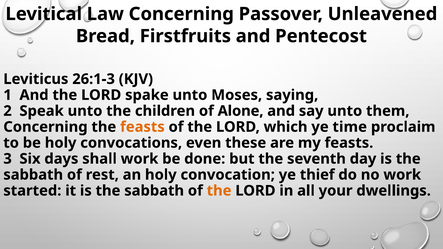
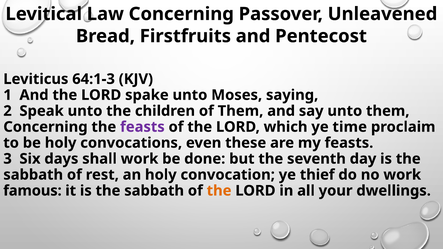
26:1-3: 26:1-3 -> 64:1-3
of Alone: Alone -> Them
feasts at (142, 127) colour: orange -> purple
started: started -> famous
